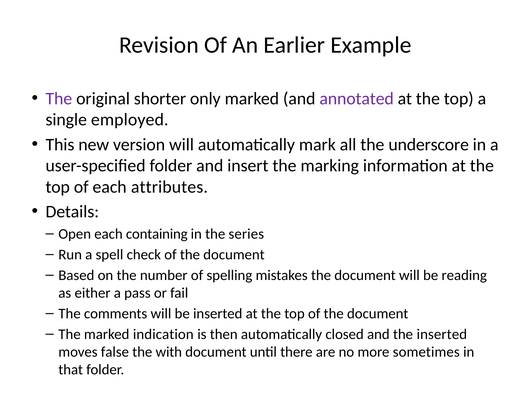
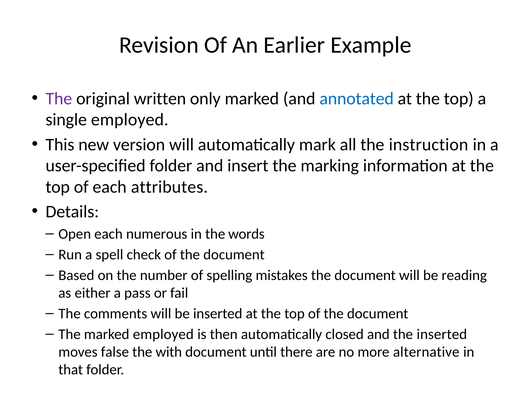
shorter: shorter -> written
annotated colour: purple -> blue
underscore: underscore -> instruction
containing: containing -> numerous
series: series -> words
marked indication: indication -> employed
sometimes: sometimes -> alternative
